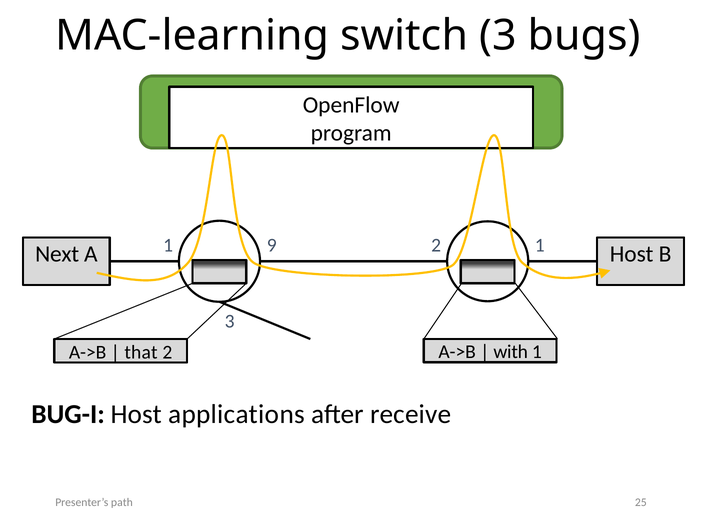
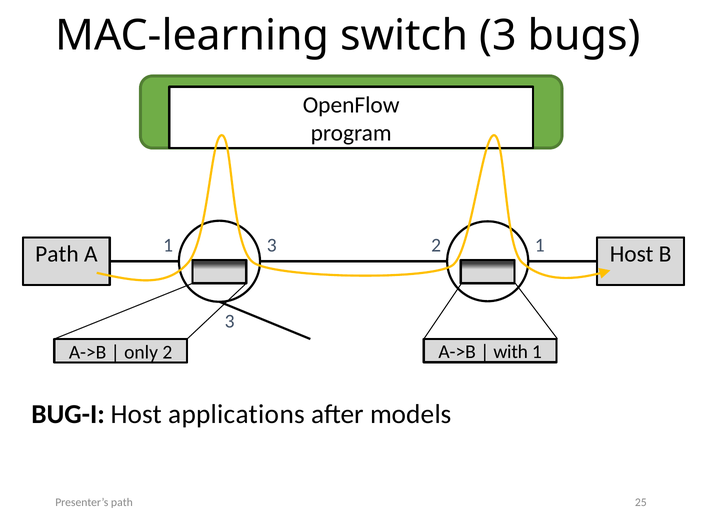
1 9: 9 -> 3
Next at (57, 255): Next -> Path
that: that -> only
receive: receive -> models
